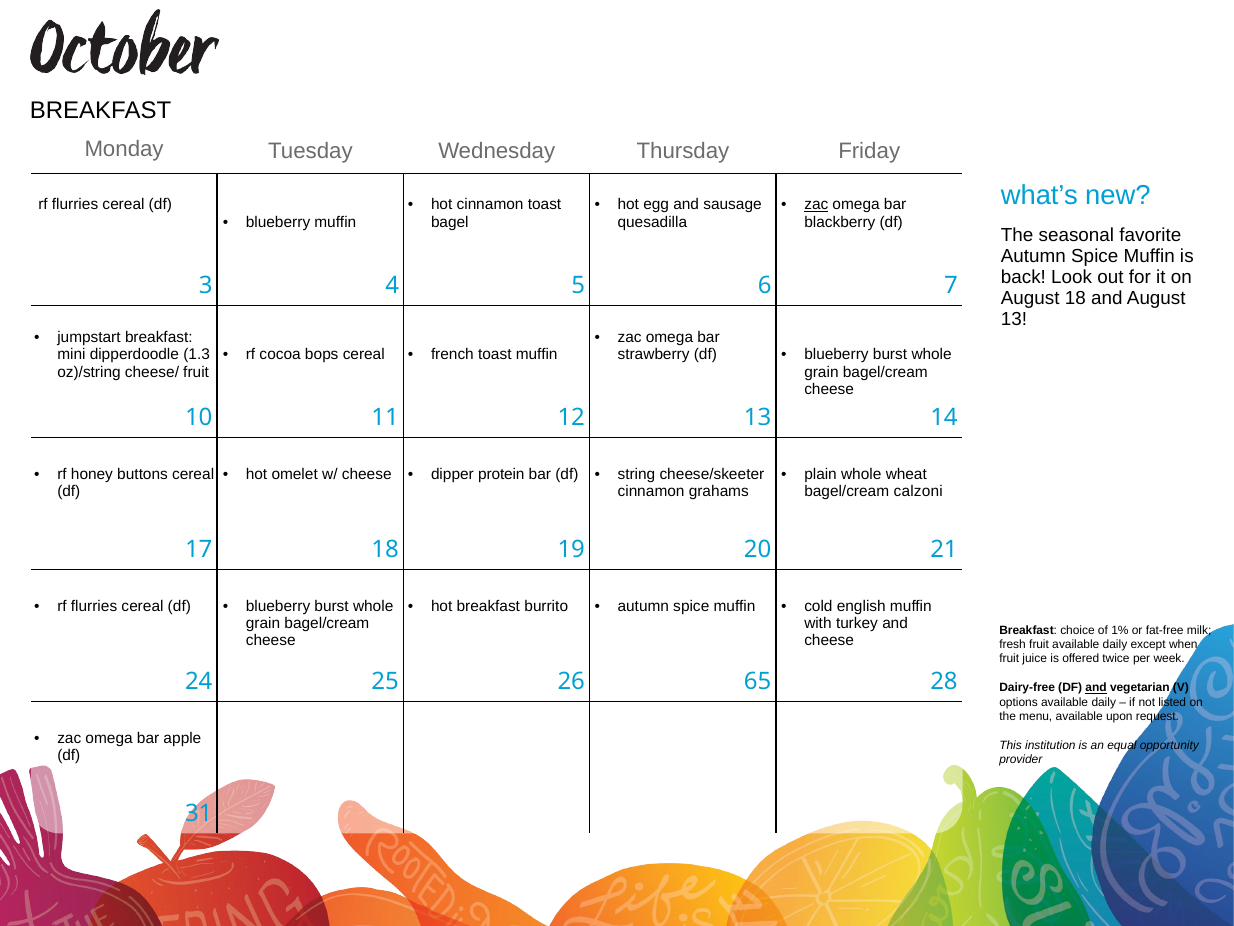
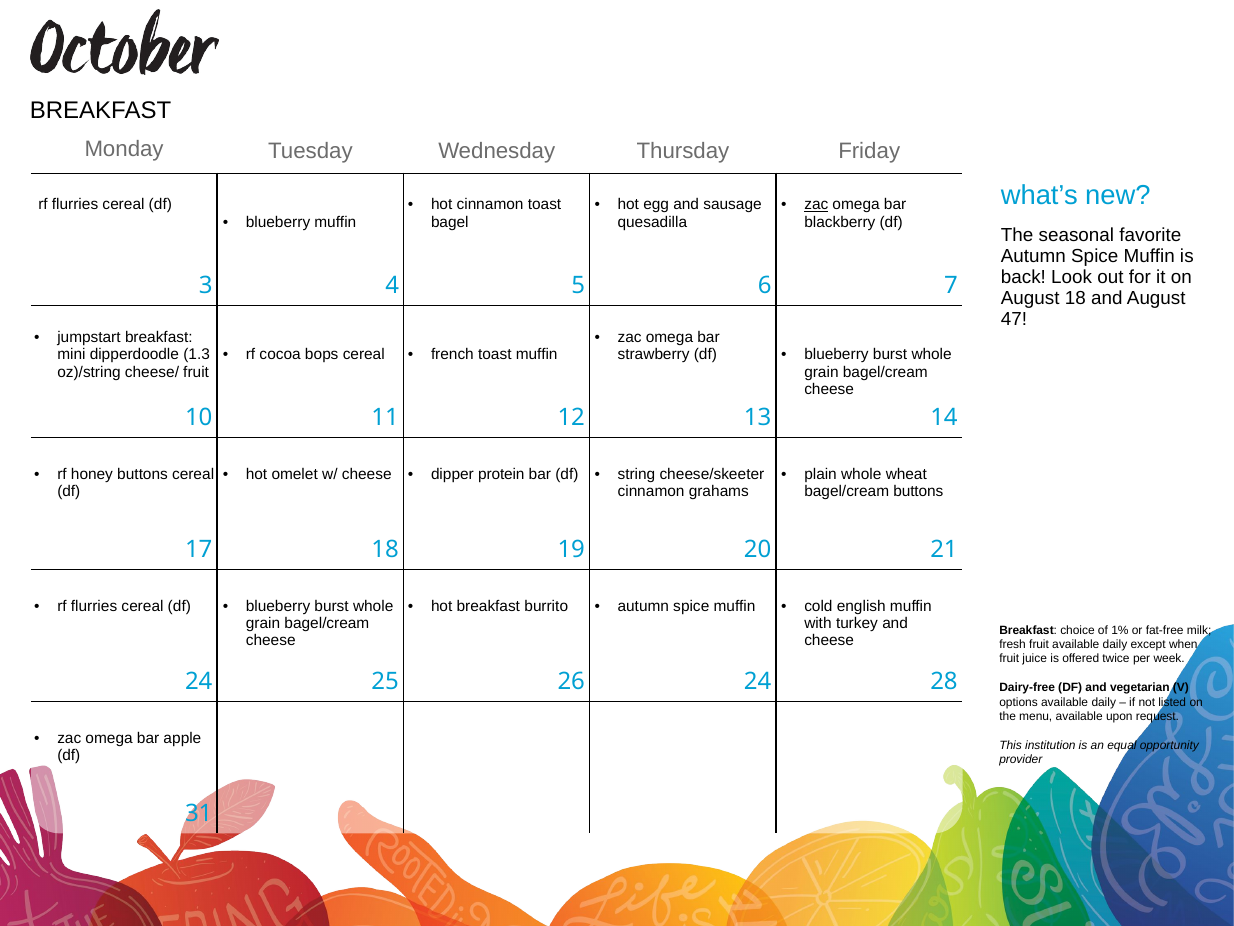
13 at (1014, 319): 13 -> 47
bagel/cream calzoni: calzoni -> buttons
65 at (758, 681): 65 -> 24
and at (1096, 687) underline: present -> none
